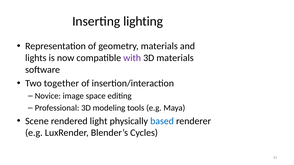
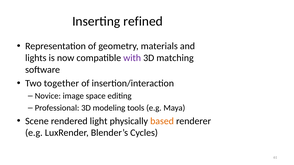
lighting: lighting -> refined
3D materials: materials -> matching
based colour: blue -> orange
